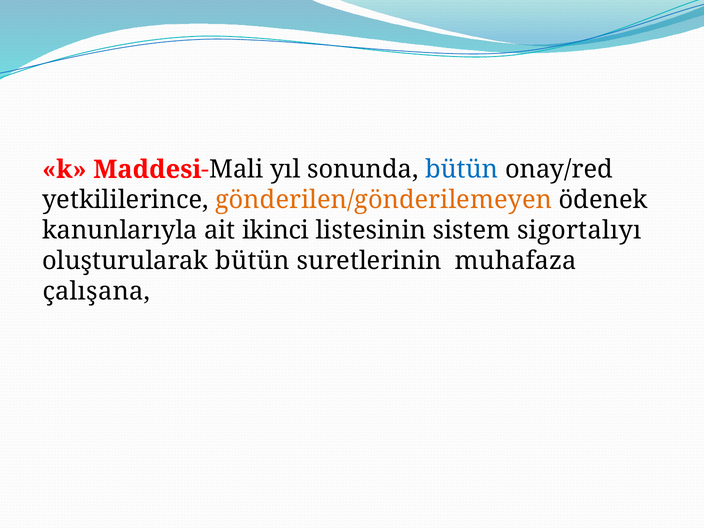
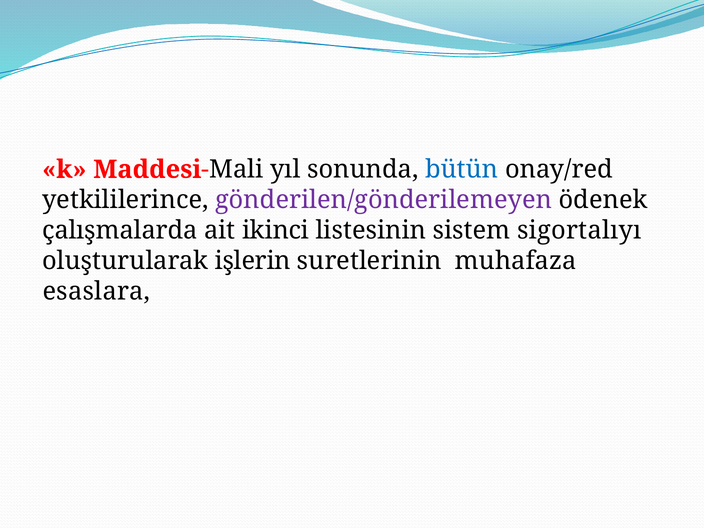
gönderilen/gönderilemeyen colour: orange -> purple
kanunlarıyla: kanunlarıyla -> çalışmalarda
oluşturularak bütün: bütün -> işlerin
çalışana: çalışana -> esaslara
